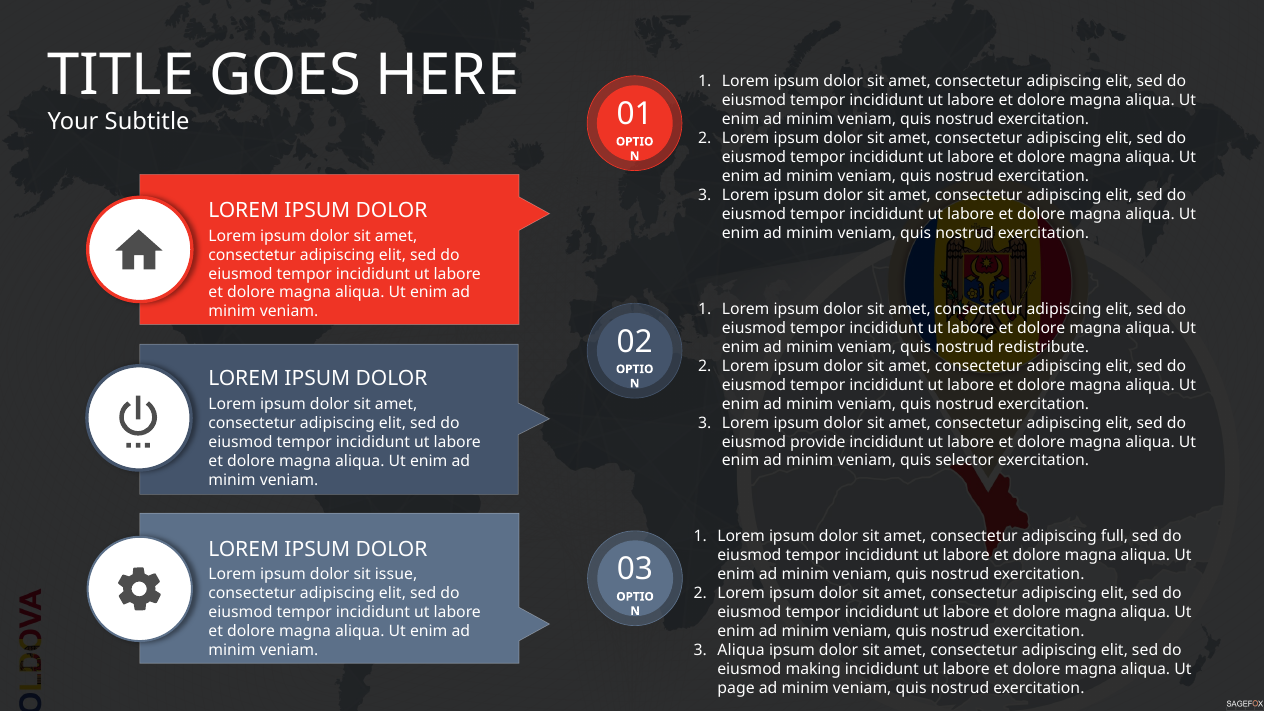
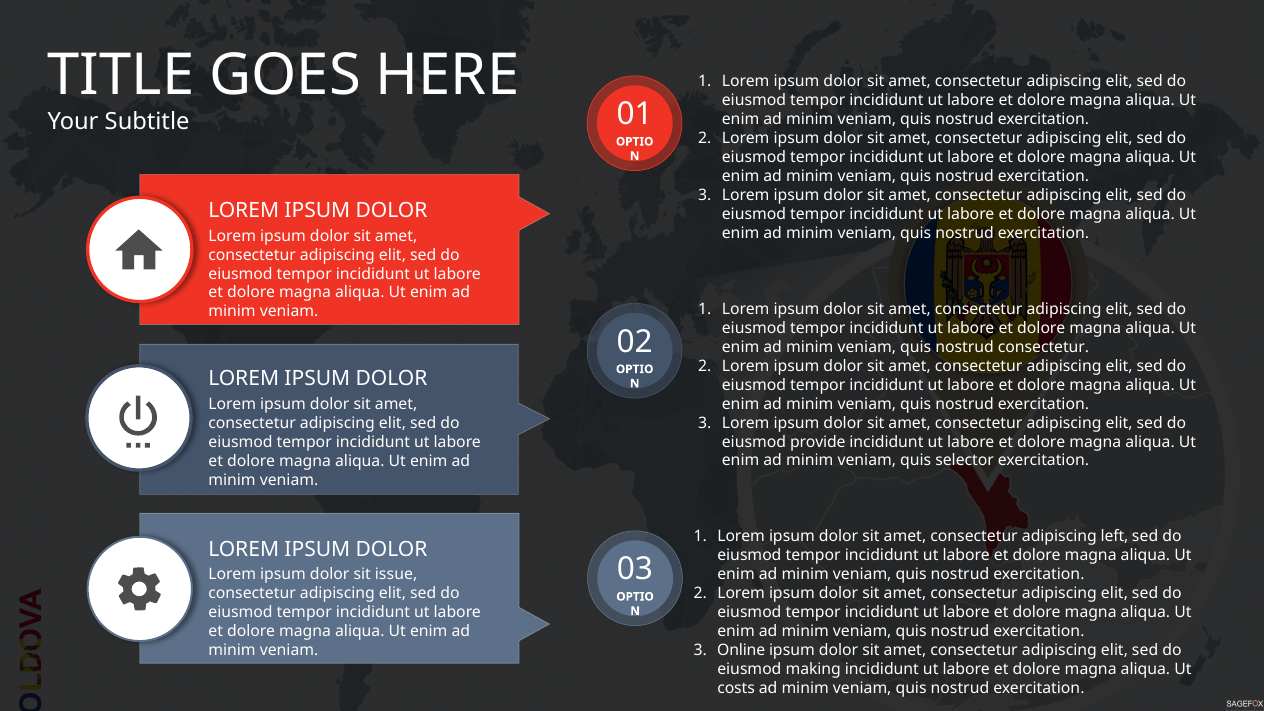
nostrud redistribute: redistribute -> consectetur
full: full -> left
Aliqua at (741, 650): Aliqua -> Online
page: page -> costs
